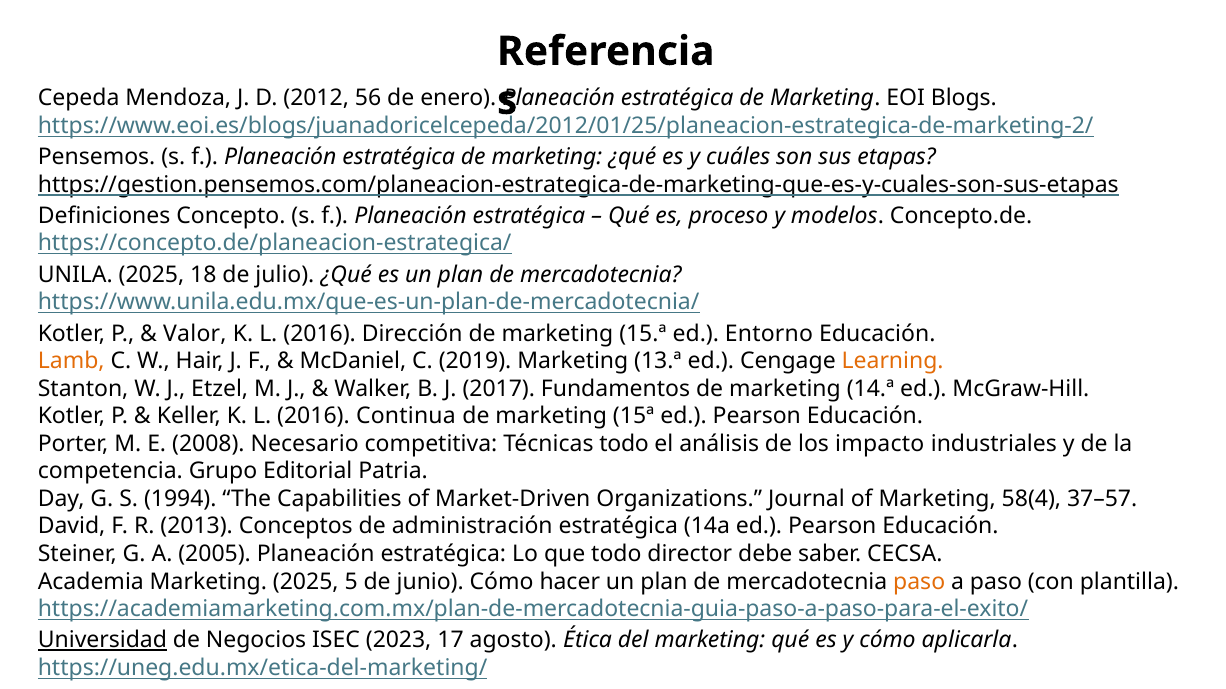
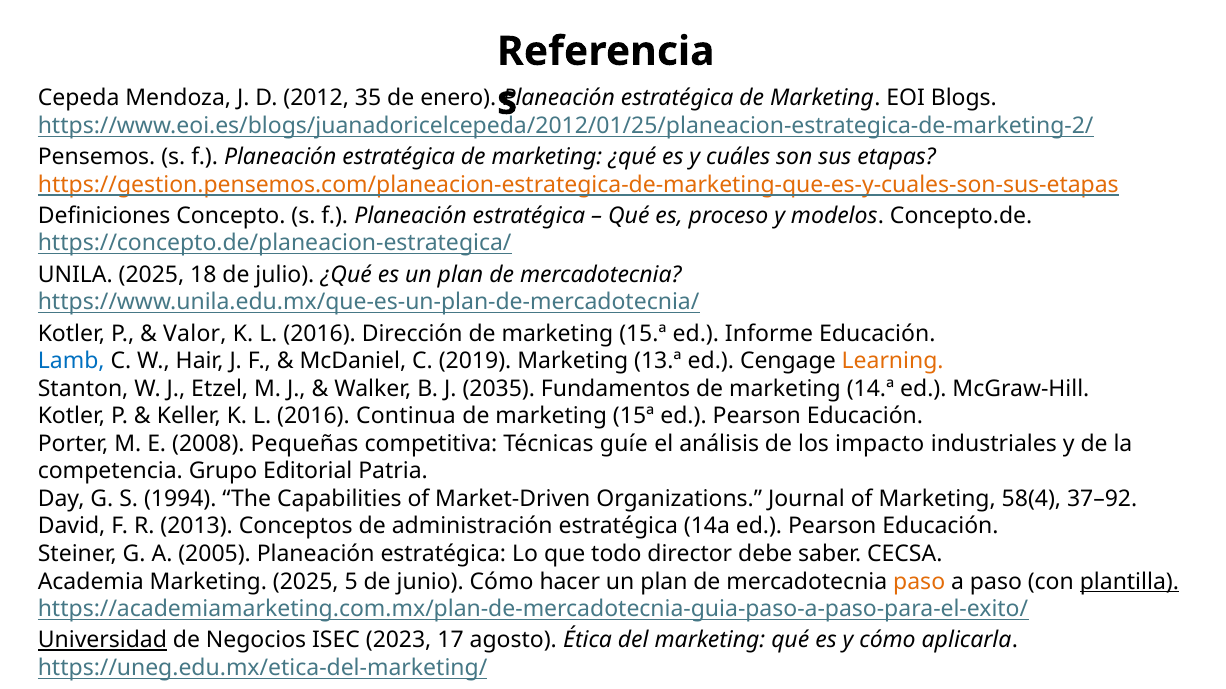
56: 56 -> 35
https://gestion.pensemos.com/planeacion-estrategica-de-marketing-que-es-y-cuales-son-sus-etapas colour: black -> orange
Entorno: Entorno -> Informe
Lamb colour: orange -> blue
2017: 2017 -> 2035
Necesario: Necesario -> Pequeñas
Técnicas todo: todo -> guíe
37–57: 37–57 -> 37–92
plantilla underline: none -> present
